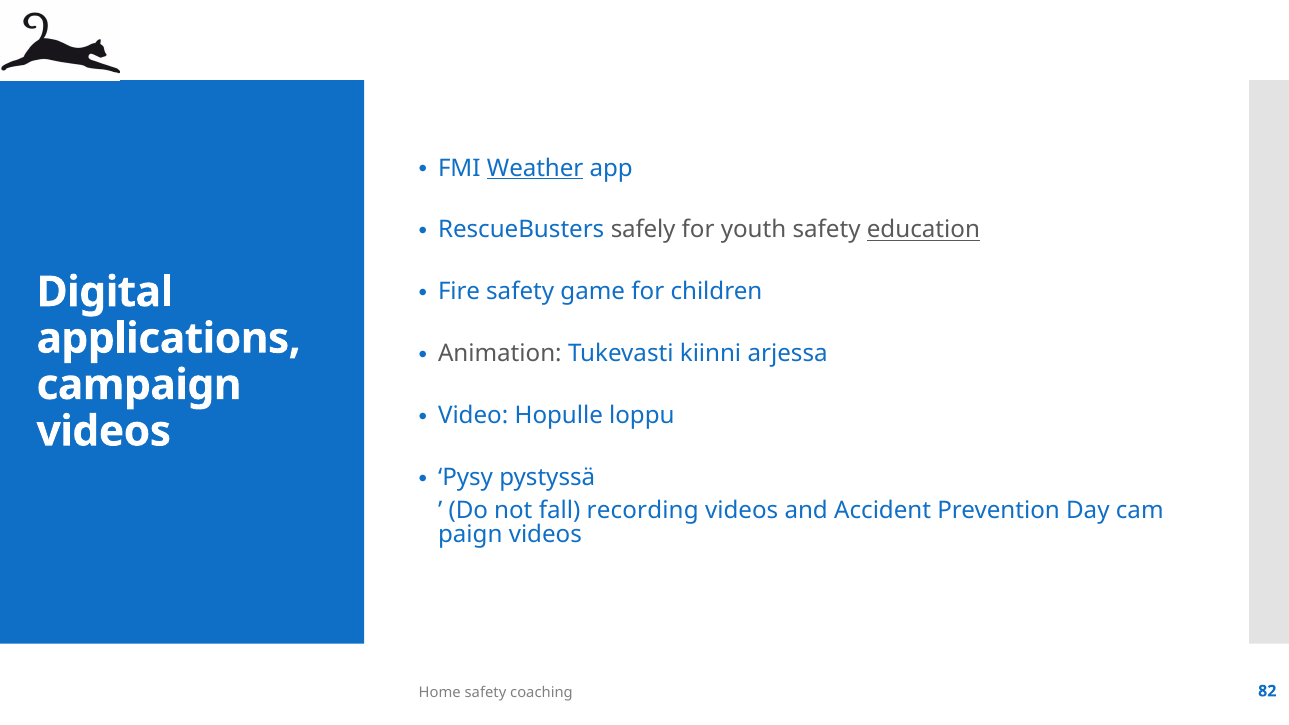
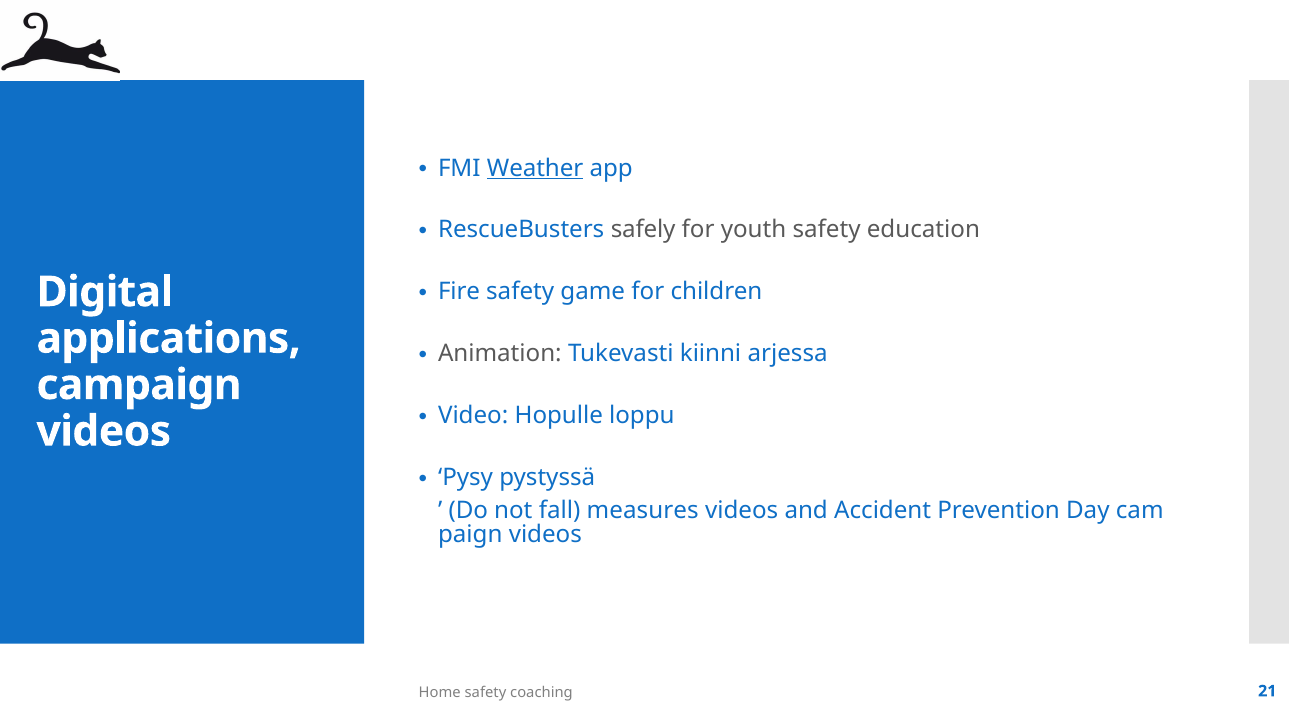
education underline: present -> none
recording: recording -> measures
82: 82 -> 21
